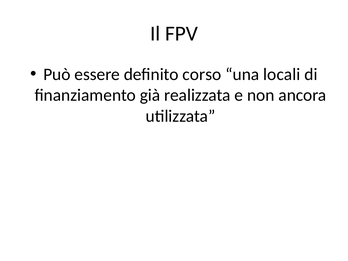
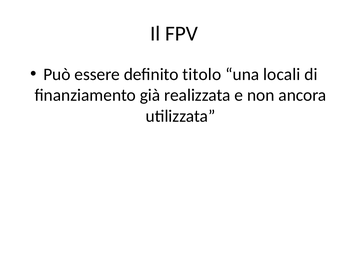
corso: corso -> titolo
